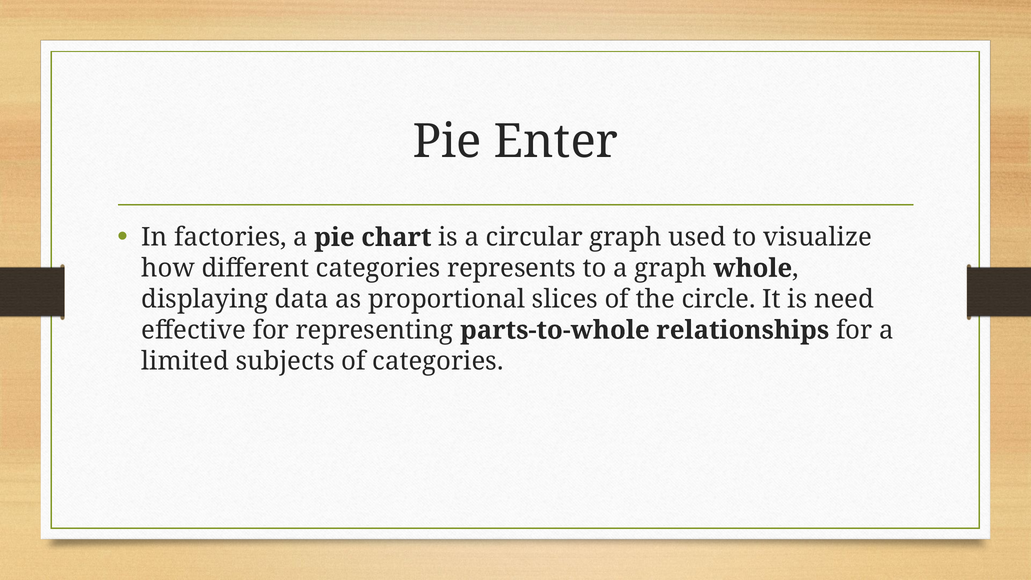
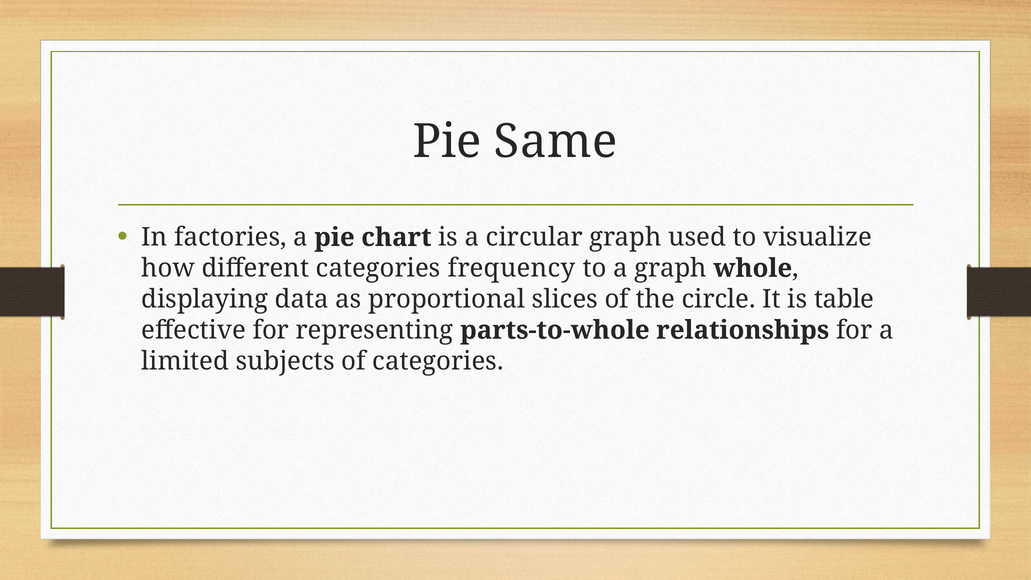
Enter: Enter -> Same
represents: represents -> frequency
need: need -> table
